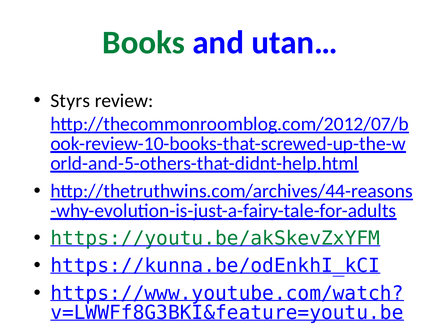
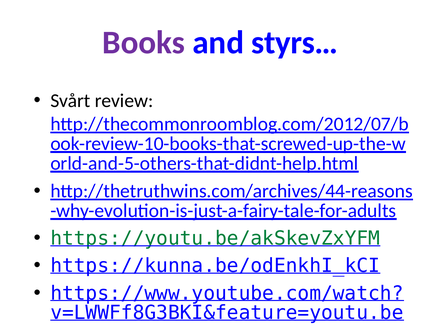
Books colour: green -> purple
utan…: utan… -> styrs…
Styrs: Styrs -> Svårt
